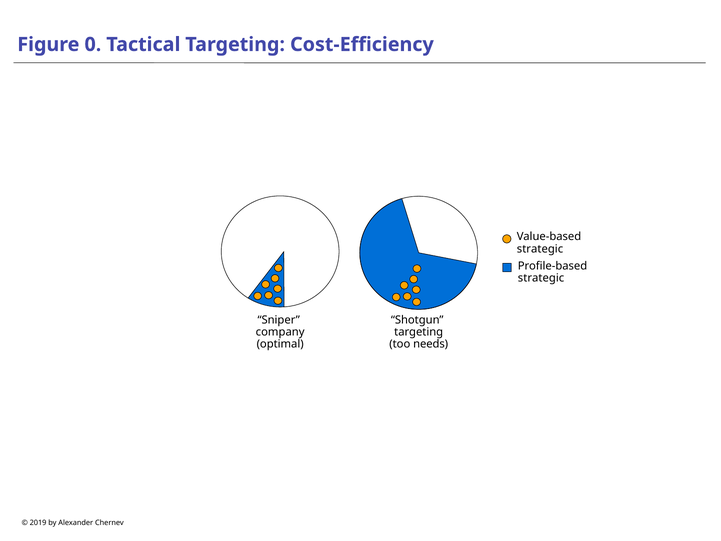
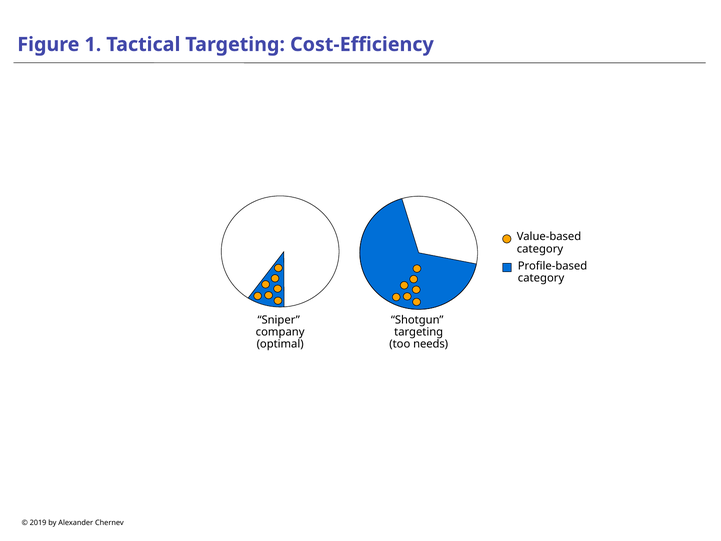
0: 0 -> 1
strategic at (540, 249): strategic -> category
strategic at (541, 278): strategic -> category
